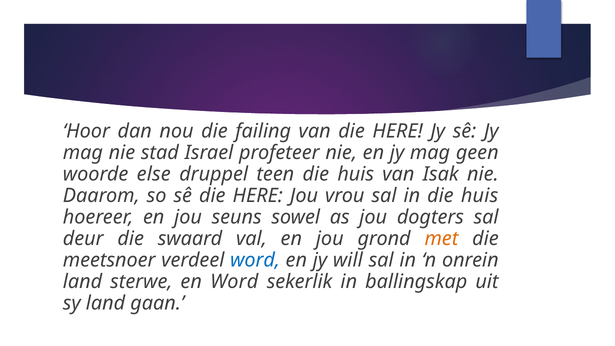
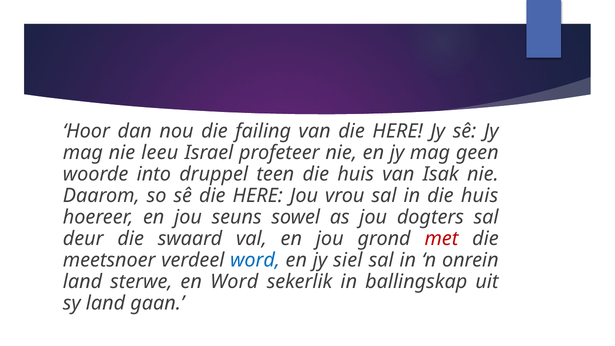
stad: stad -> leeu
else: else -> into
met colour: orange -> red
will: will -> siel
